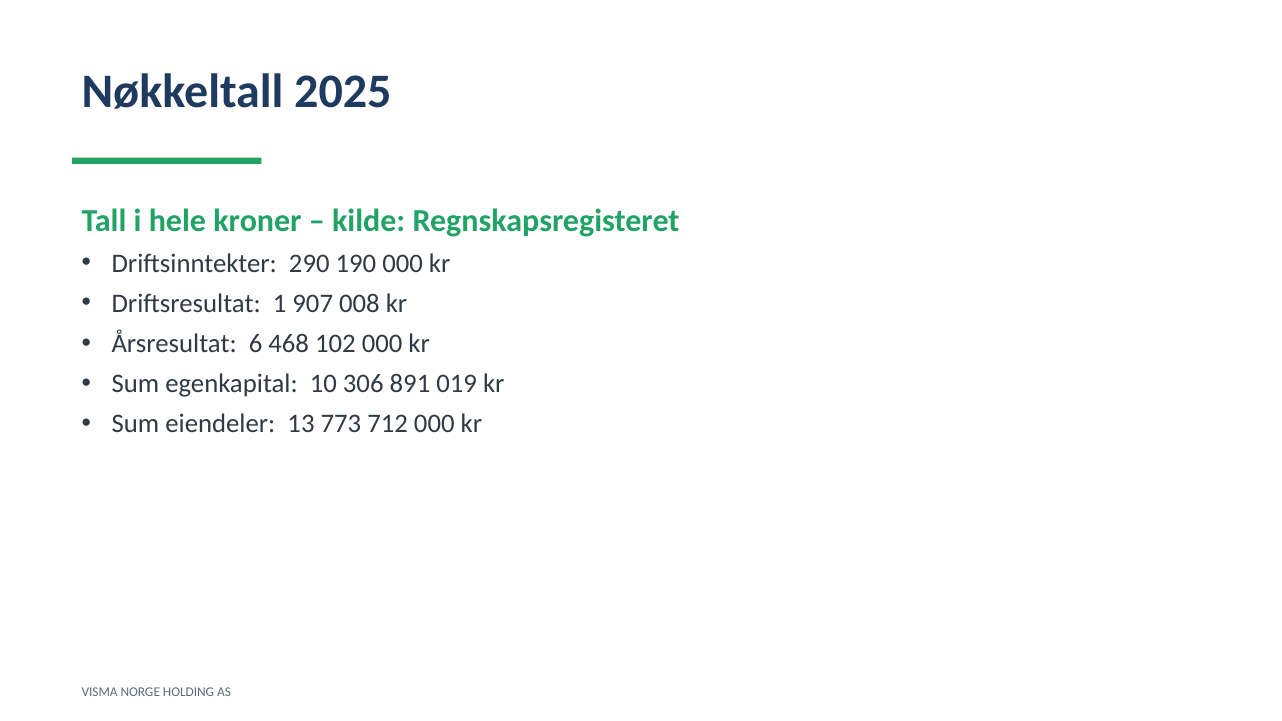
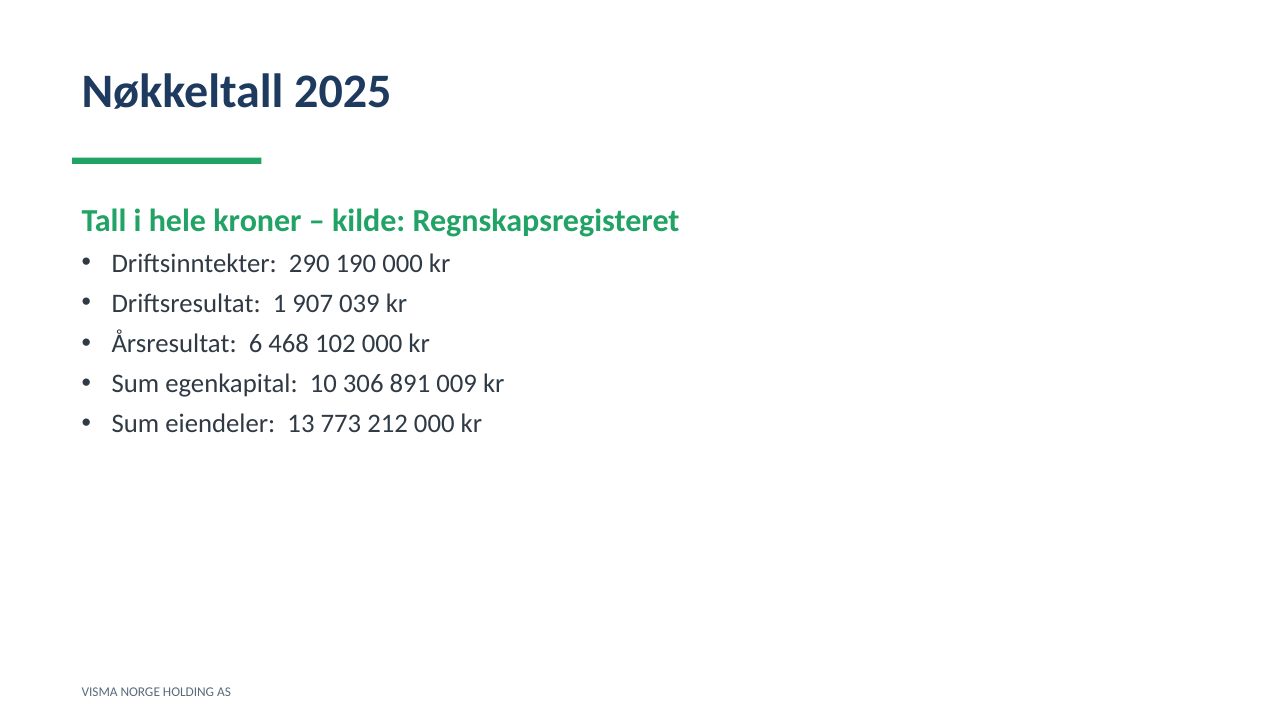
008: 008 -> 039
019: 019 -> 009
712: 712 -> 212
